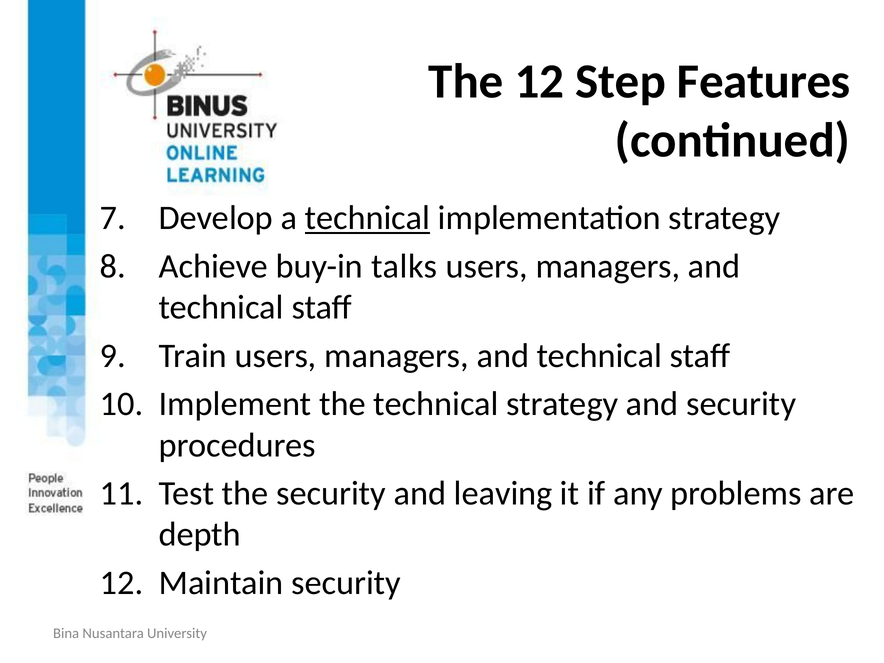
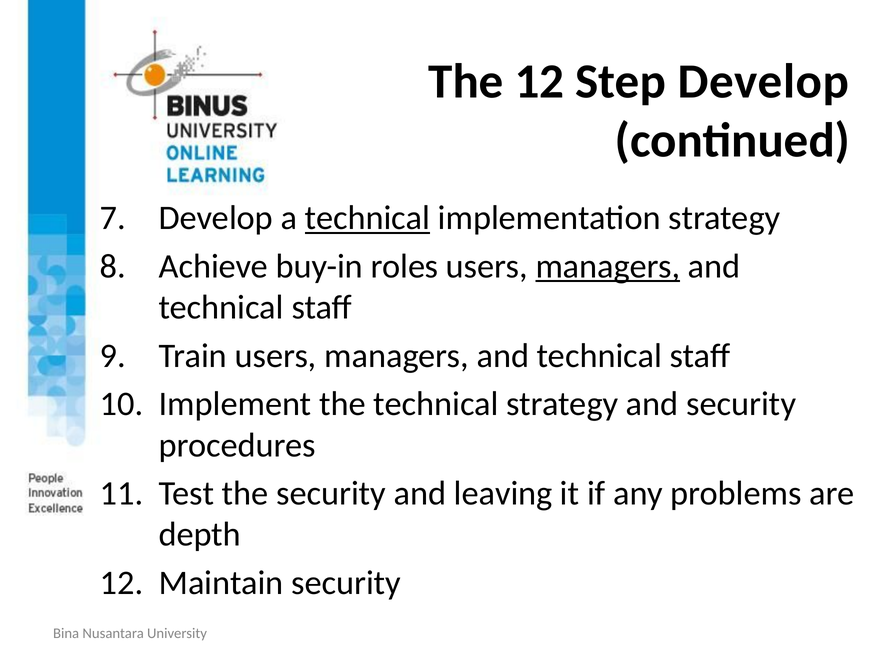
Step Features: Features -> Develop
talks: talks -> roles
managers at (608, 266) underline: none -> present
